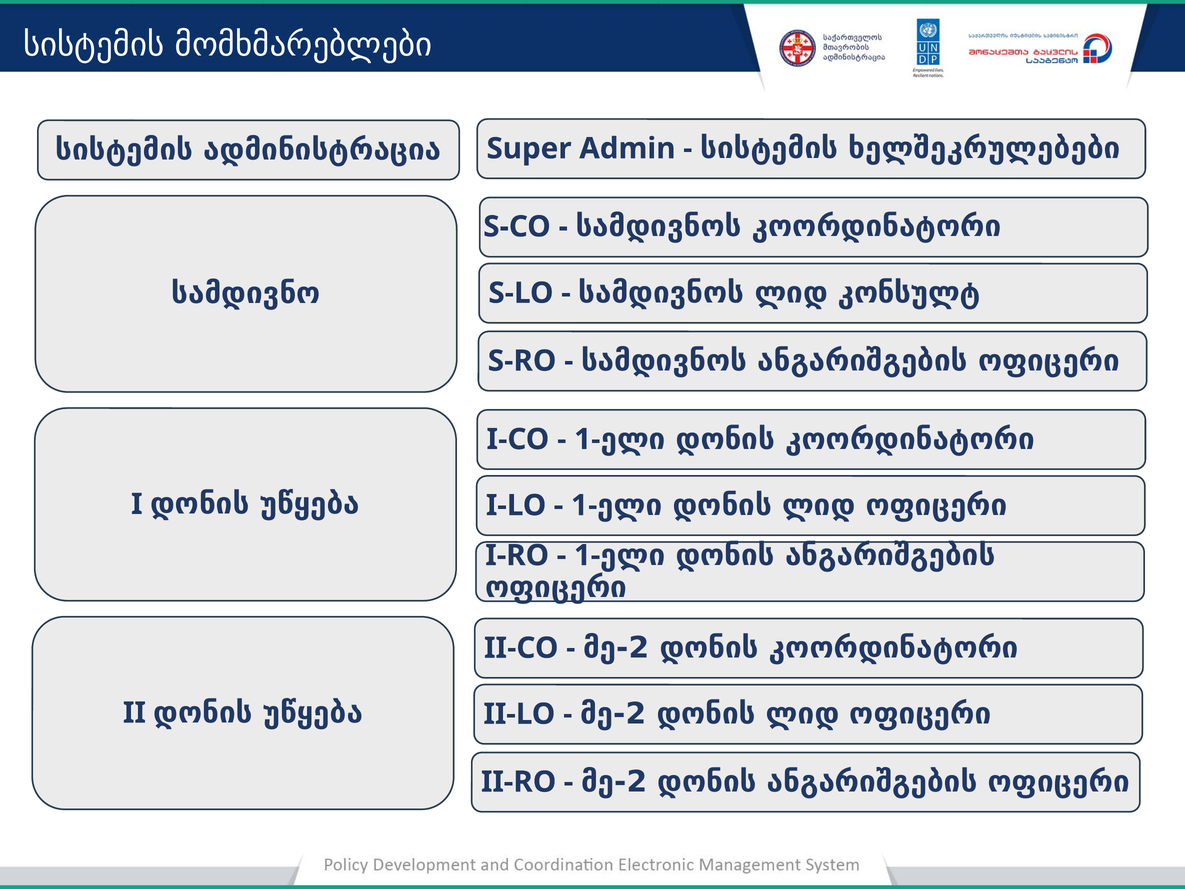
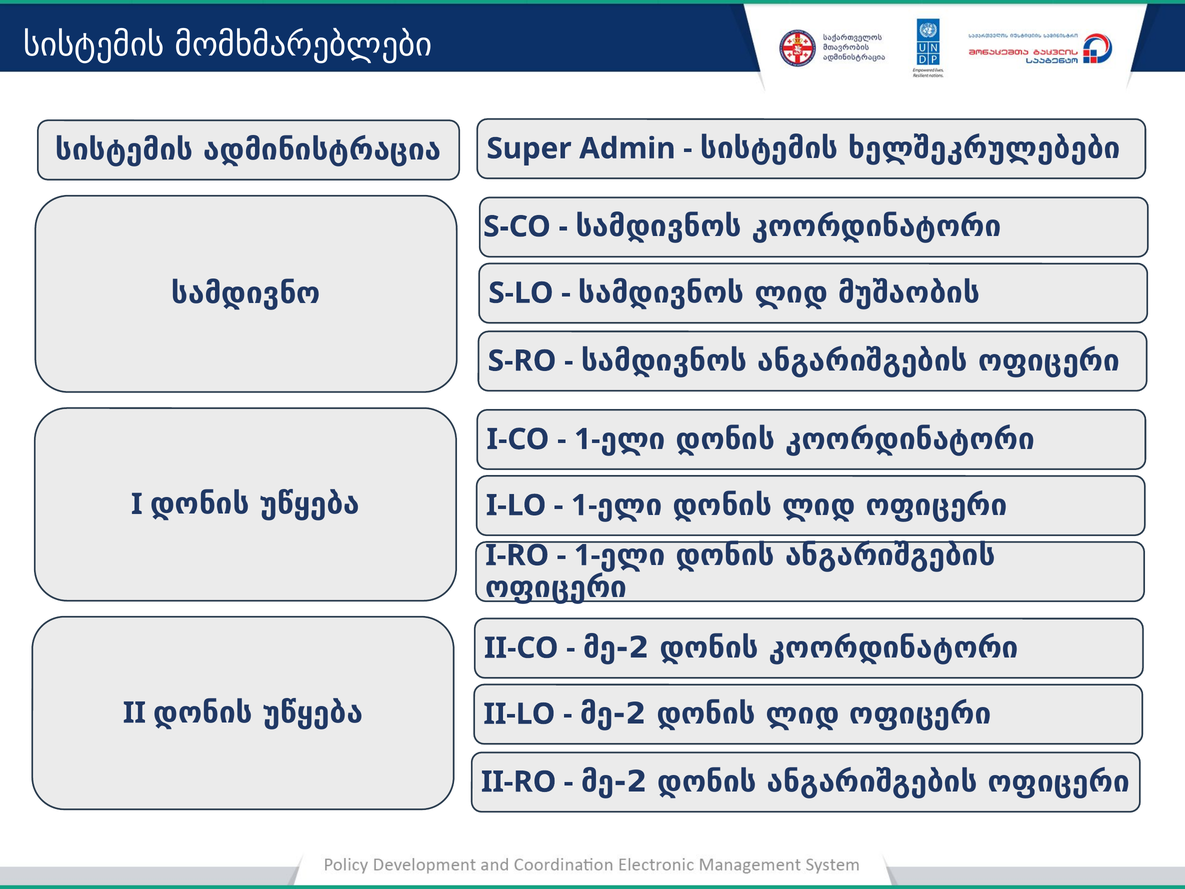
კონსულტ: კონსულტ -> მუშაობის
